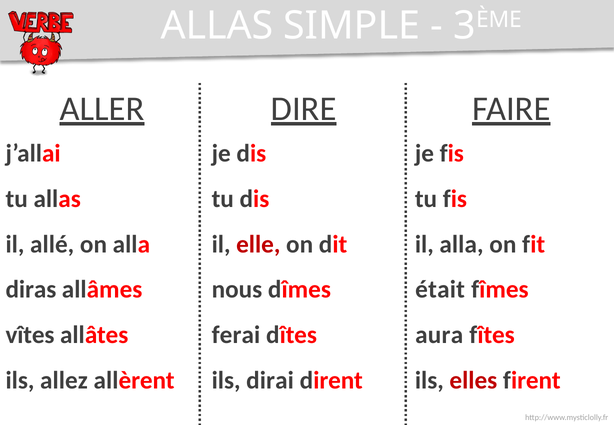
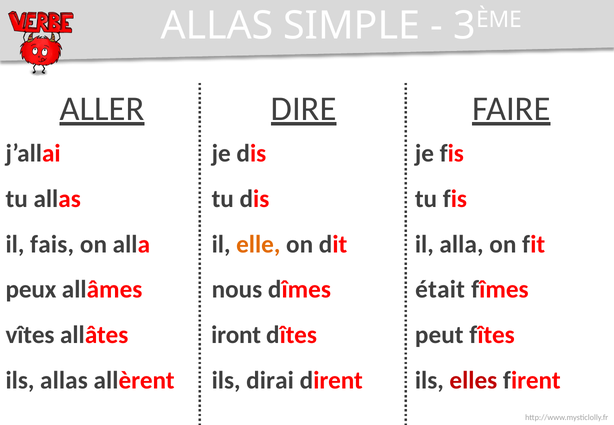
allé: allé -> fais
elle colour: red -> orange
diras: diras -> peux
ferai: ferai -> iront
aura: aura -> peut
ils allez: allez -> allas
